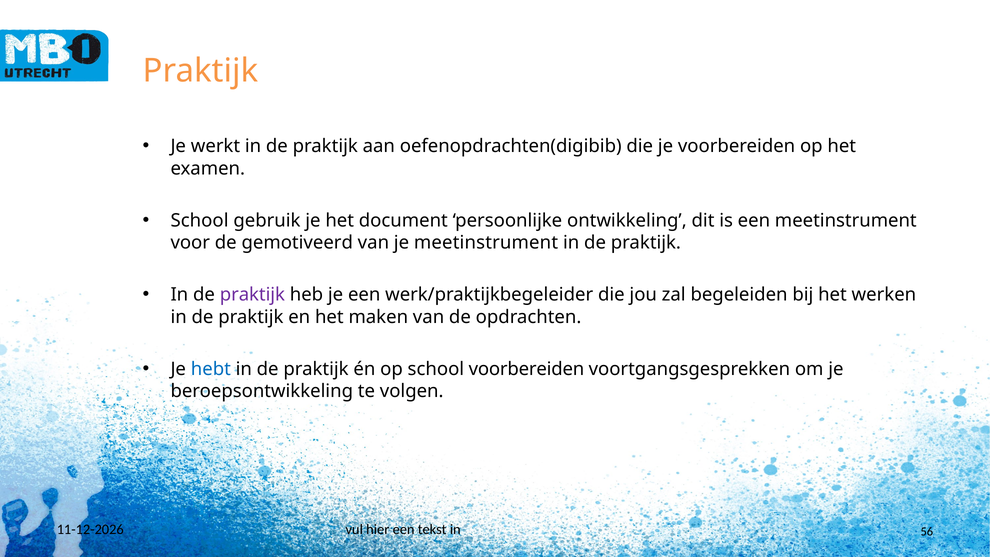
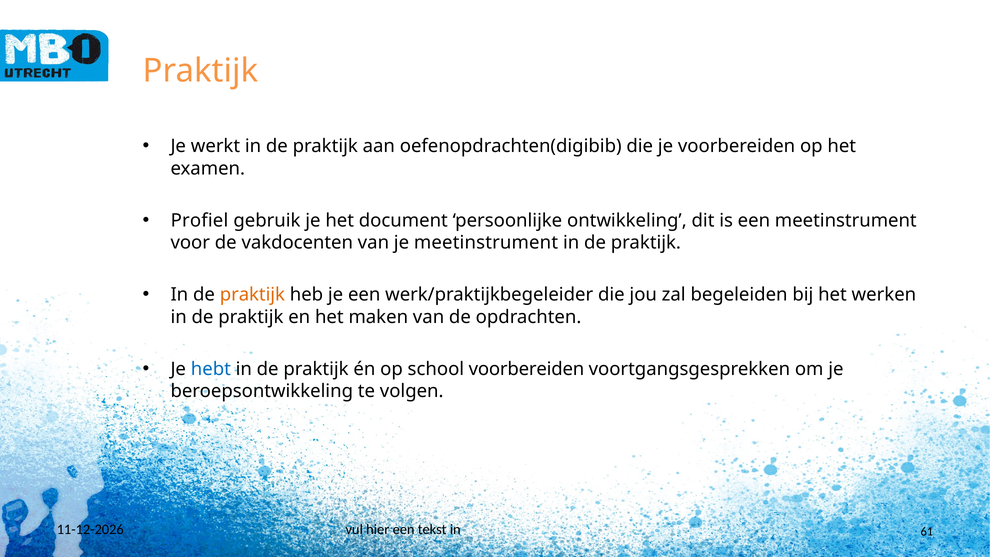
School at (200, 220): School -> Profiel
gemotiveerd: gemotiveerd -> vakdocenten
praktijk at (252, 295) colour: purple -> orange
56: 56 -> 61
